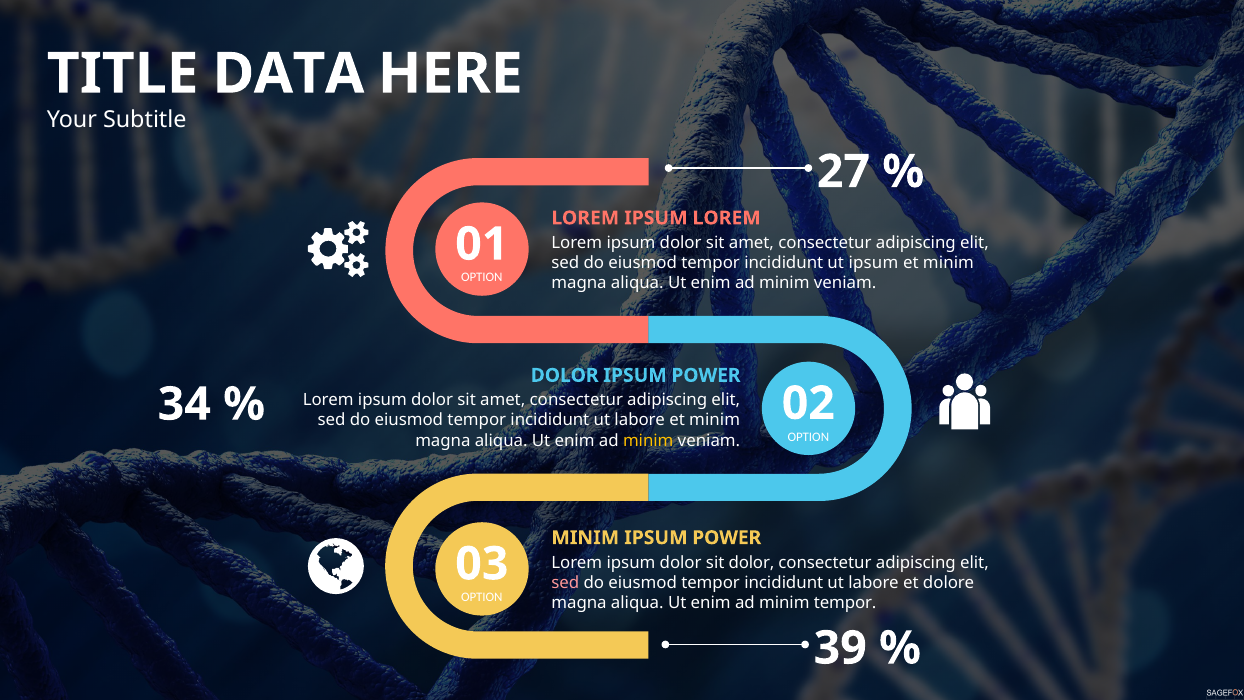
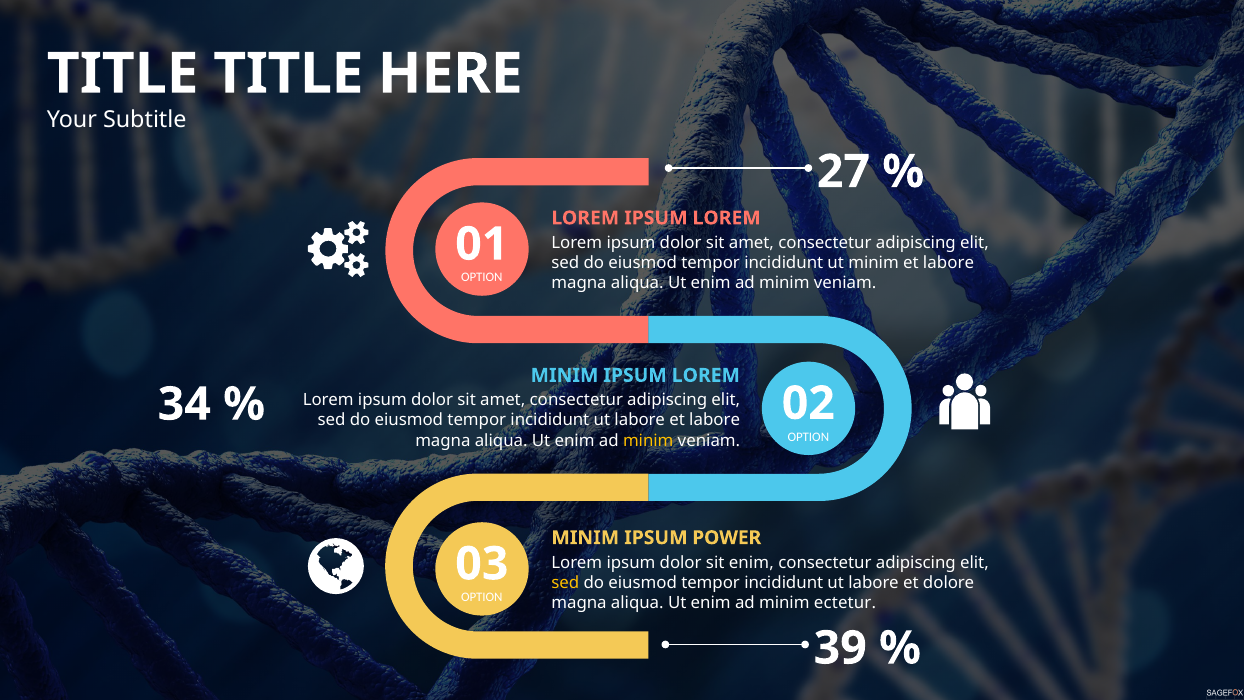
DATA at (288, 74): DATA -> TITLE
ut ipsum: ipsum -> minim
minim at (948, 263): minim -> labore
DOLOR at (565, 375): DOLOR -> MINIM
POWER at (706, 375): POWER -> LOREM
labore et minim: minim -> labore
sit dolor: dolor -> enim
sed at (565, 583) colour: pink -> yellow
minim tempor: tempor -> ectetur
